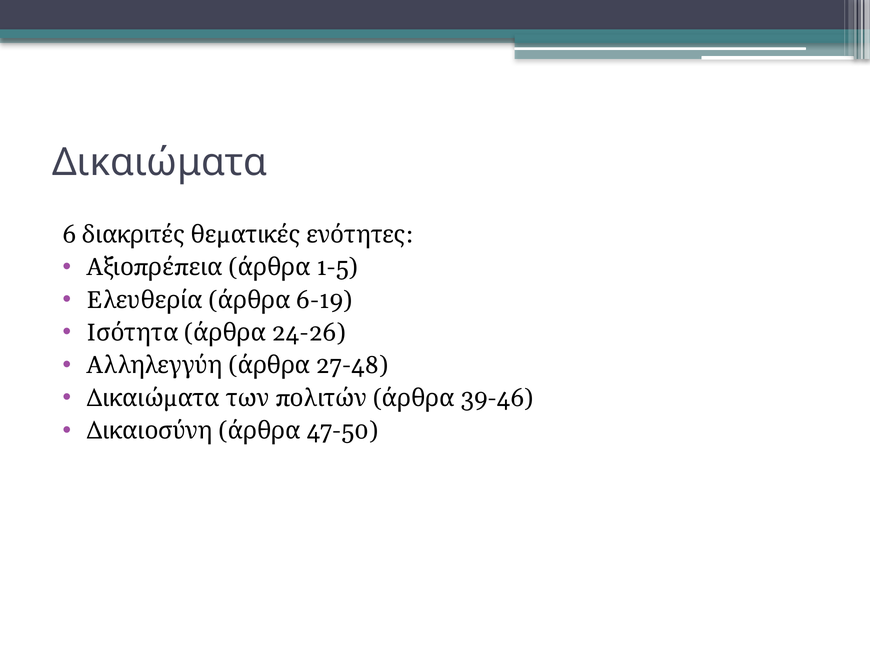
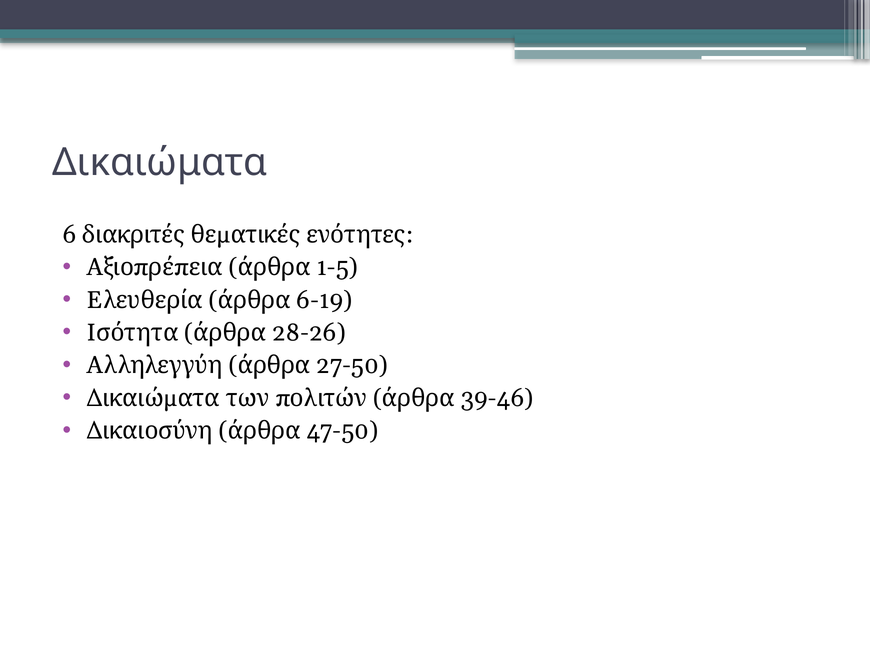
24-26: 24-26 -> 28-26
27-48: 27-48 -> 27-50
